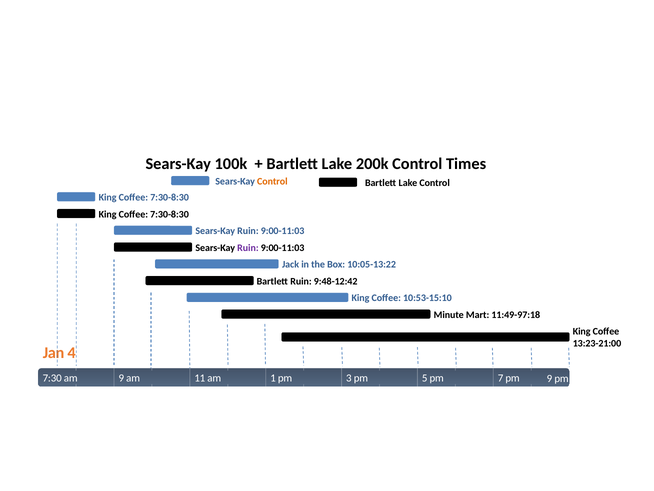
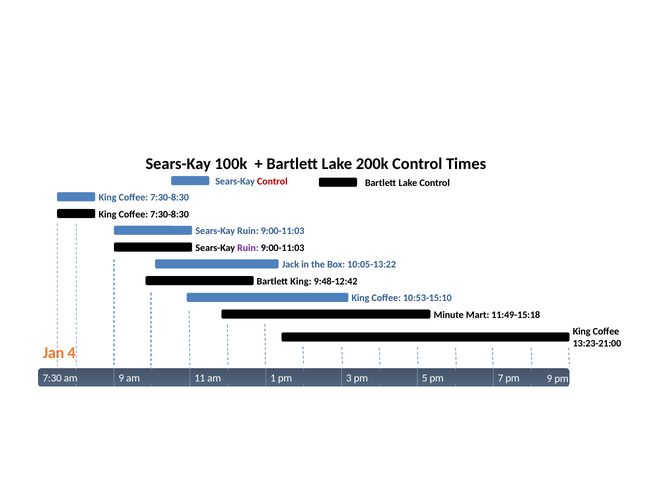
Control at (272, 181) colour: orange -> red
Bartlett Ruin: Ruin -> King
11:49-97:18: 11:49-97:18 -> 11:49-15:18
